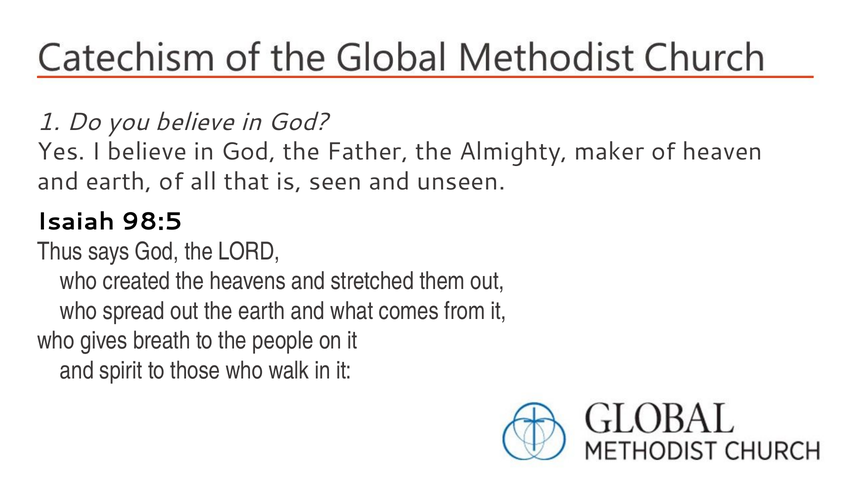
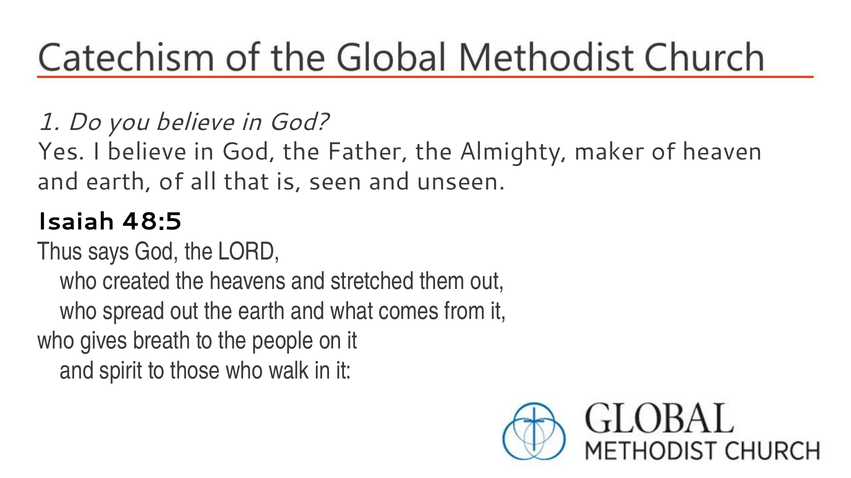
98:5: 98:5 -> 48:5
